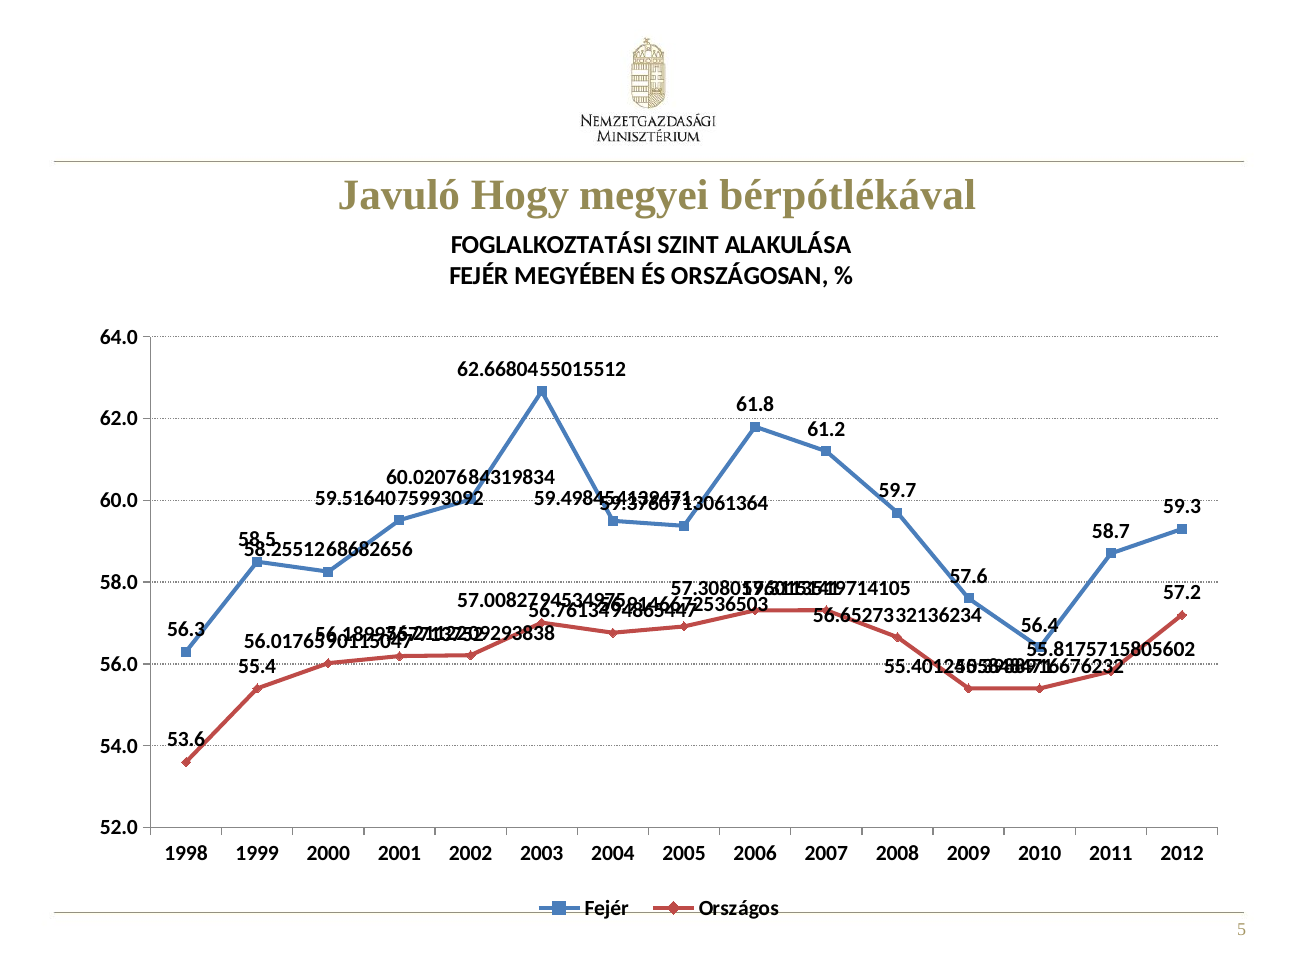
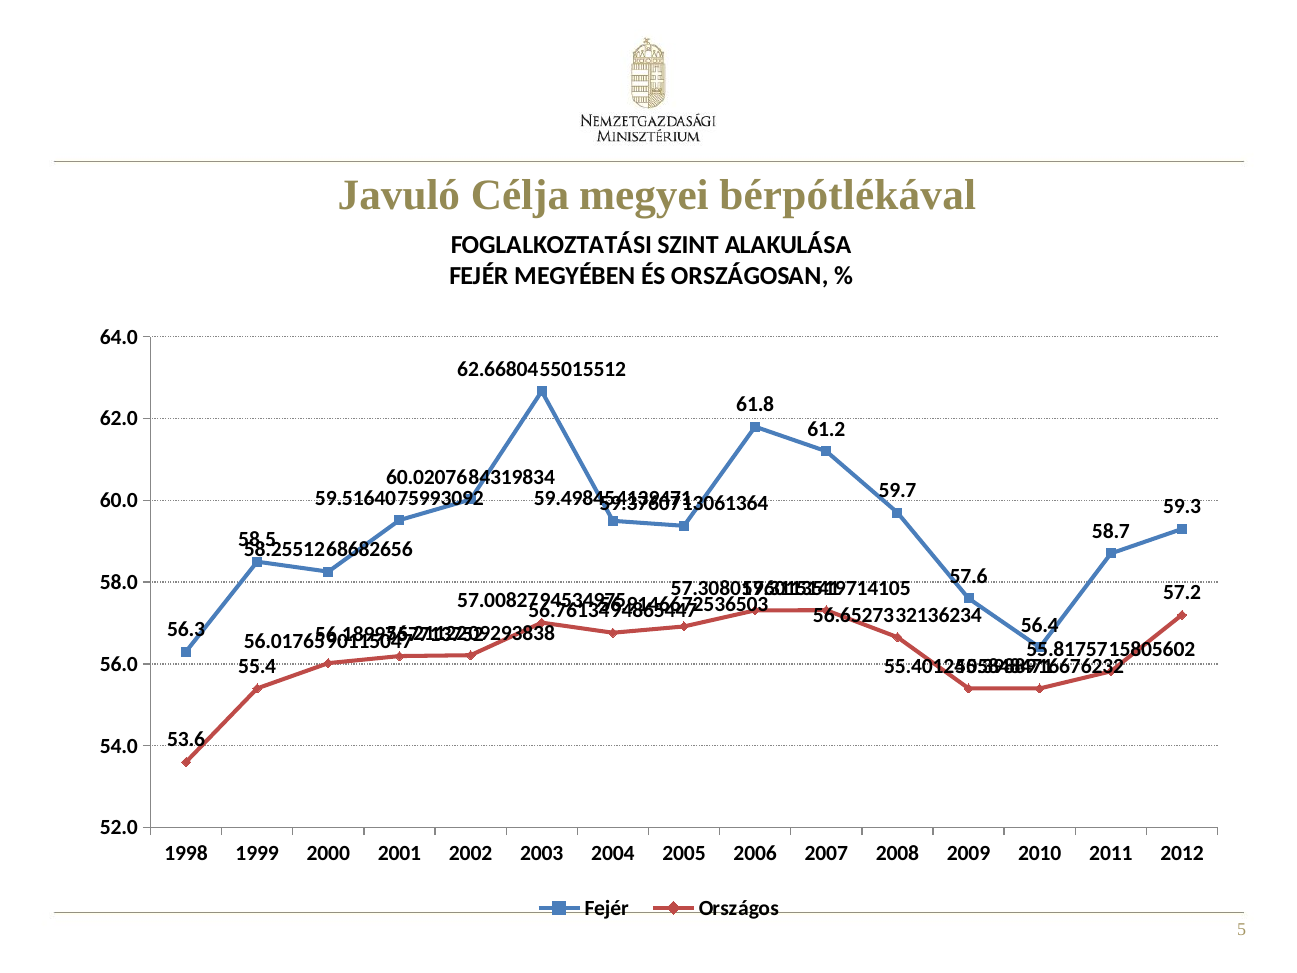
Hogy: Hogy -> Célja
